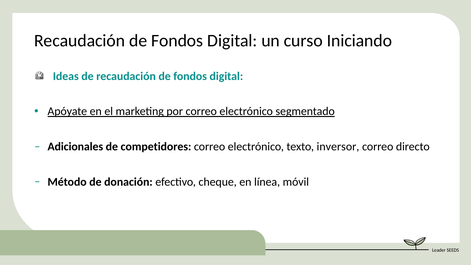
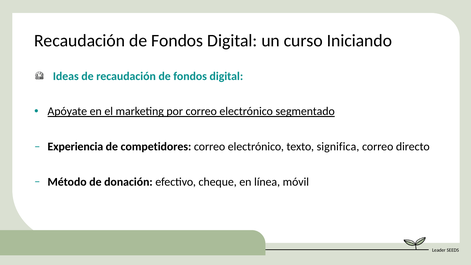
Adicionales: Adicionales -> Experiencia
inversor: inversor -> significa
